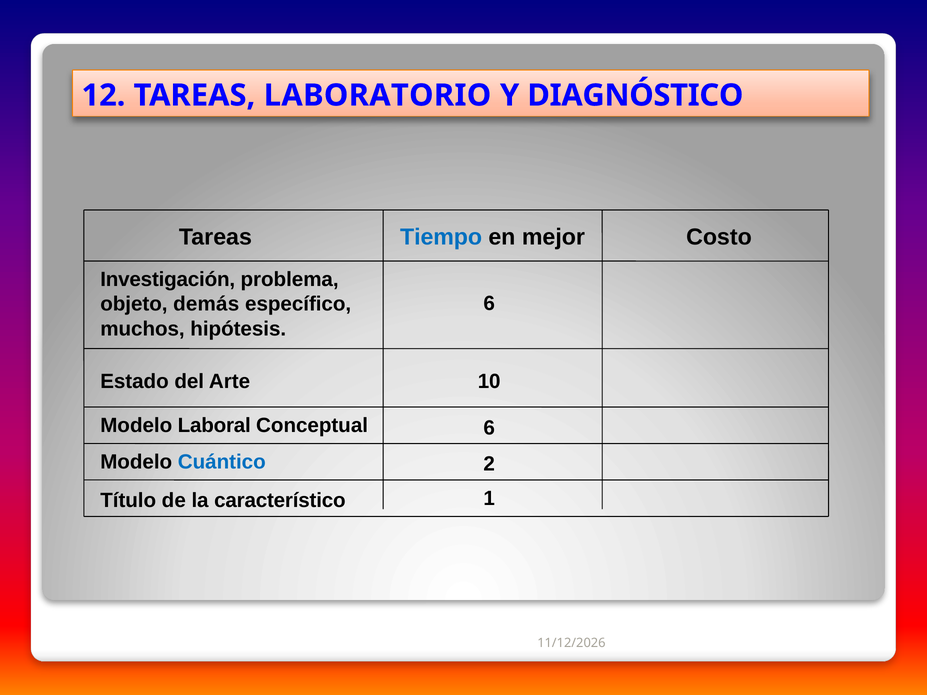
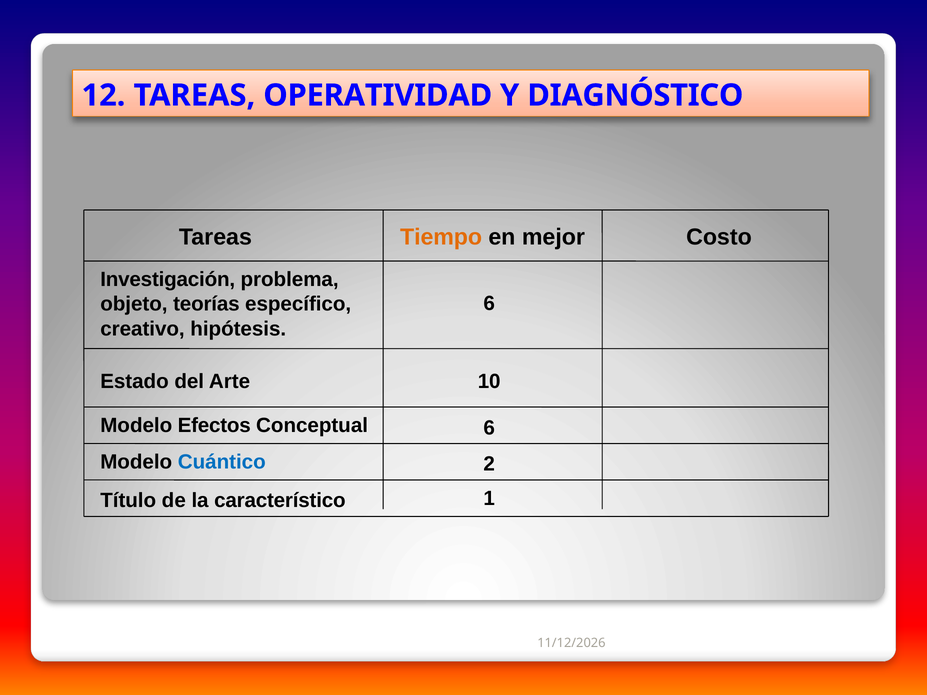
LABORATORIO: LABORATORIO -> OPERATIVIDAD
Tiempo colour: blue -> orange
demás: demás -> teorías
muchos: muchos -> creativo
Laboral: Laboral -> Efectos
